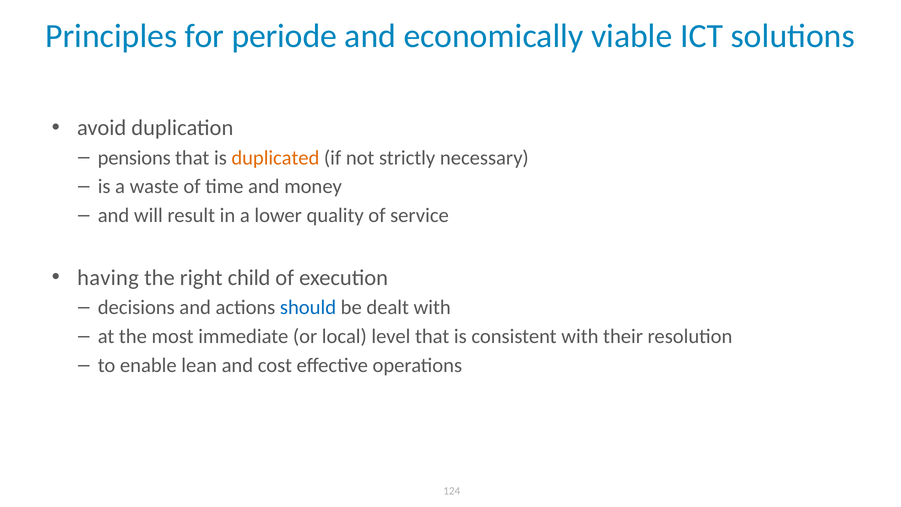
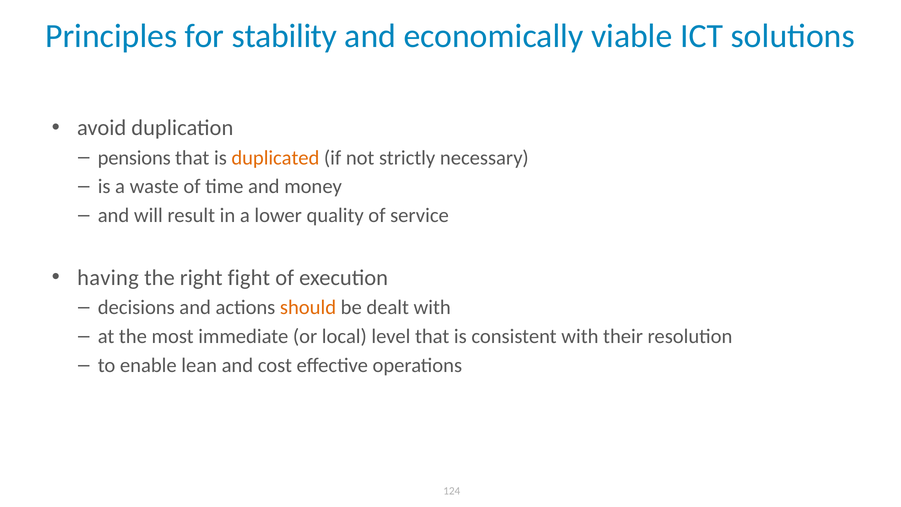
periode: periode -> stability
child: child -> fight
should colour: blue -> orange
